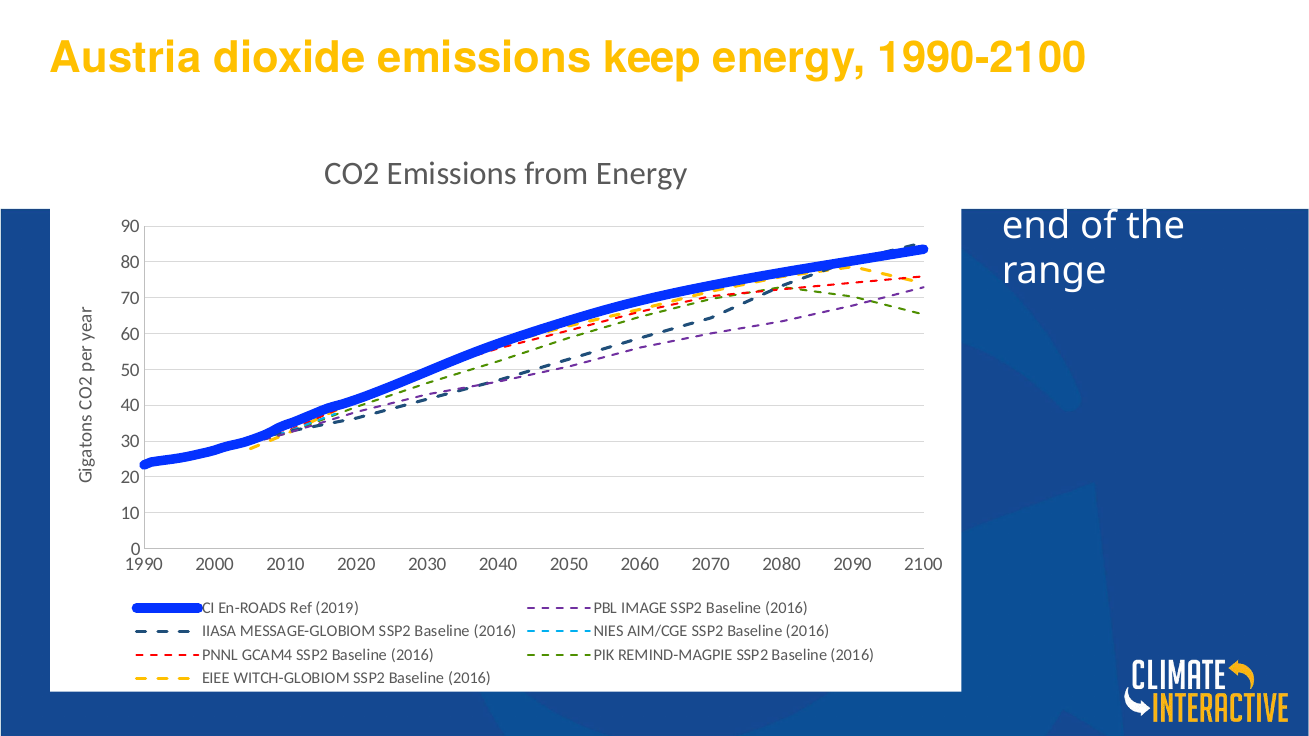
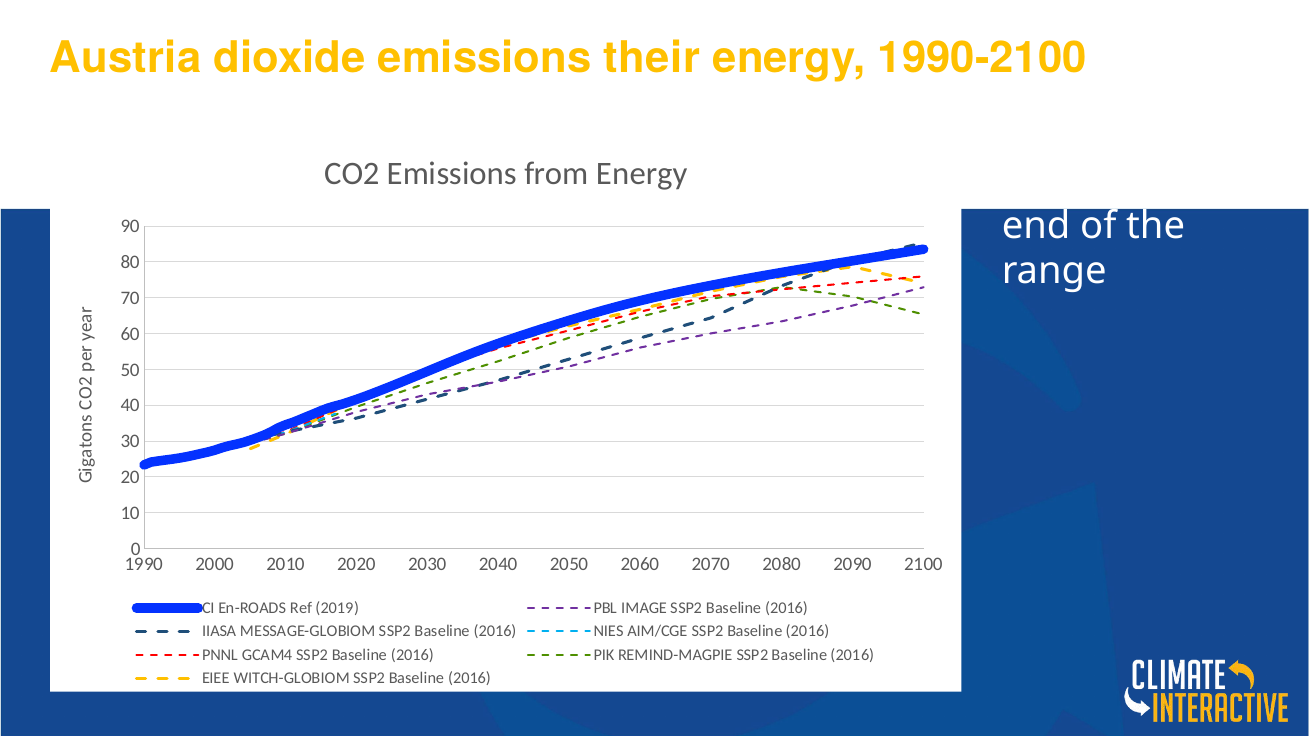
keep: keep -> their
